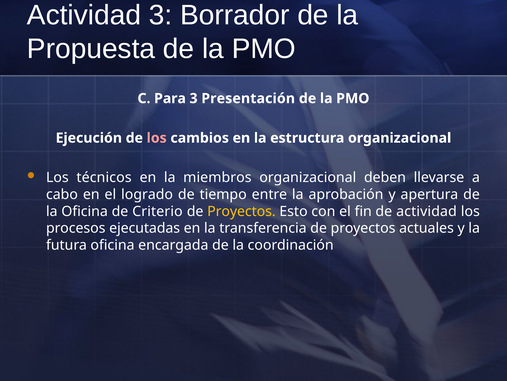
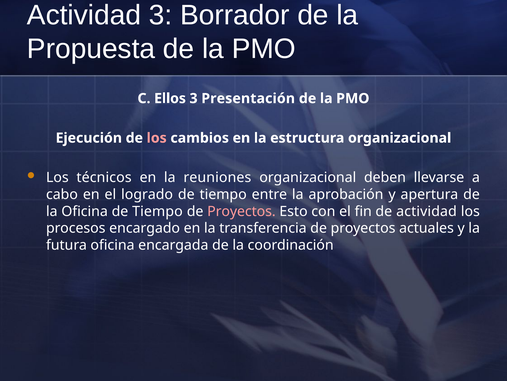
Para: Para -> Ellos
miembros: miembros -> reuniones
Oficina de Criterio: Criterio -> Tiempo
Proyectos at (241, 211) colour: yellow -> pink
ejecutadas: ejecutadas -> encargado
